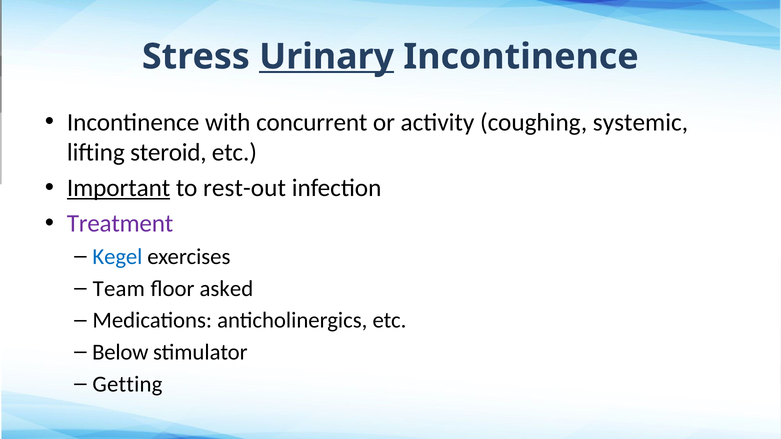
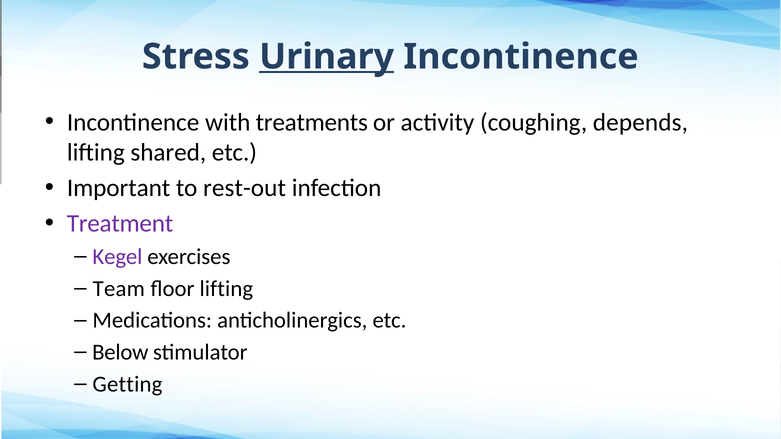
concurrent: concurrent -> treatments
systemic: systemic -> depends
steroid: steroid -> shared
Important underline: present -> none
Kegel colour: blue -> purple
floor asked: asked -> lifting
